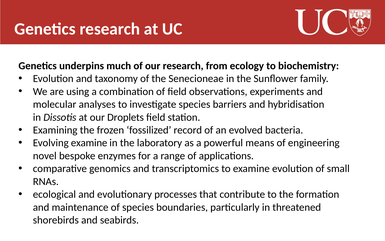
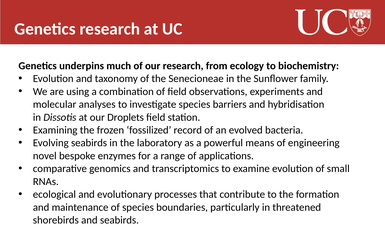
Evolving examine: examine -> seabirds
